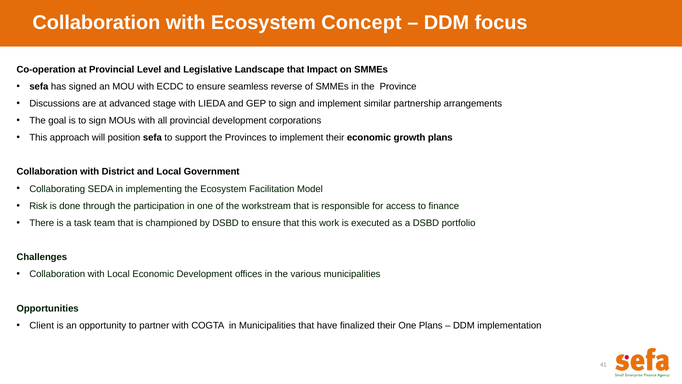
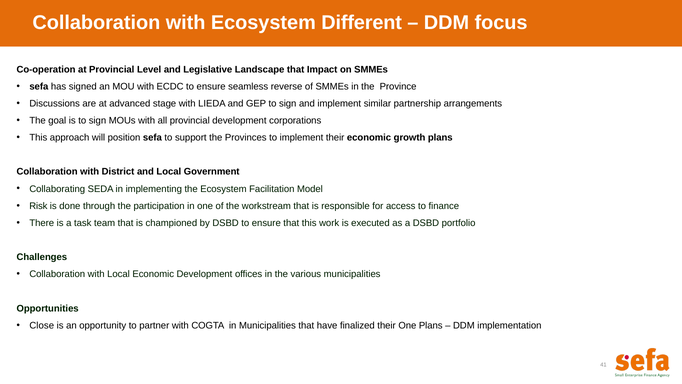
Concept: Concept -> Different
Client: Client -> Close
